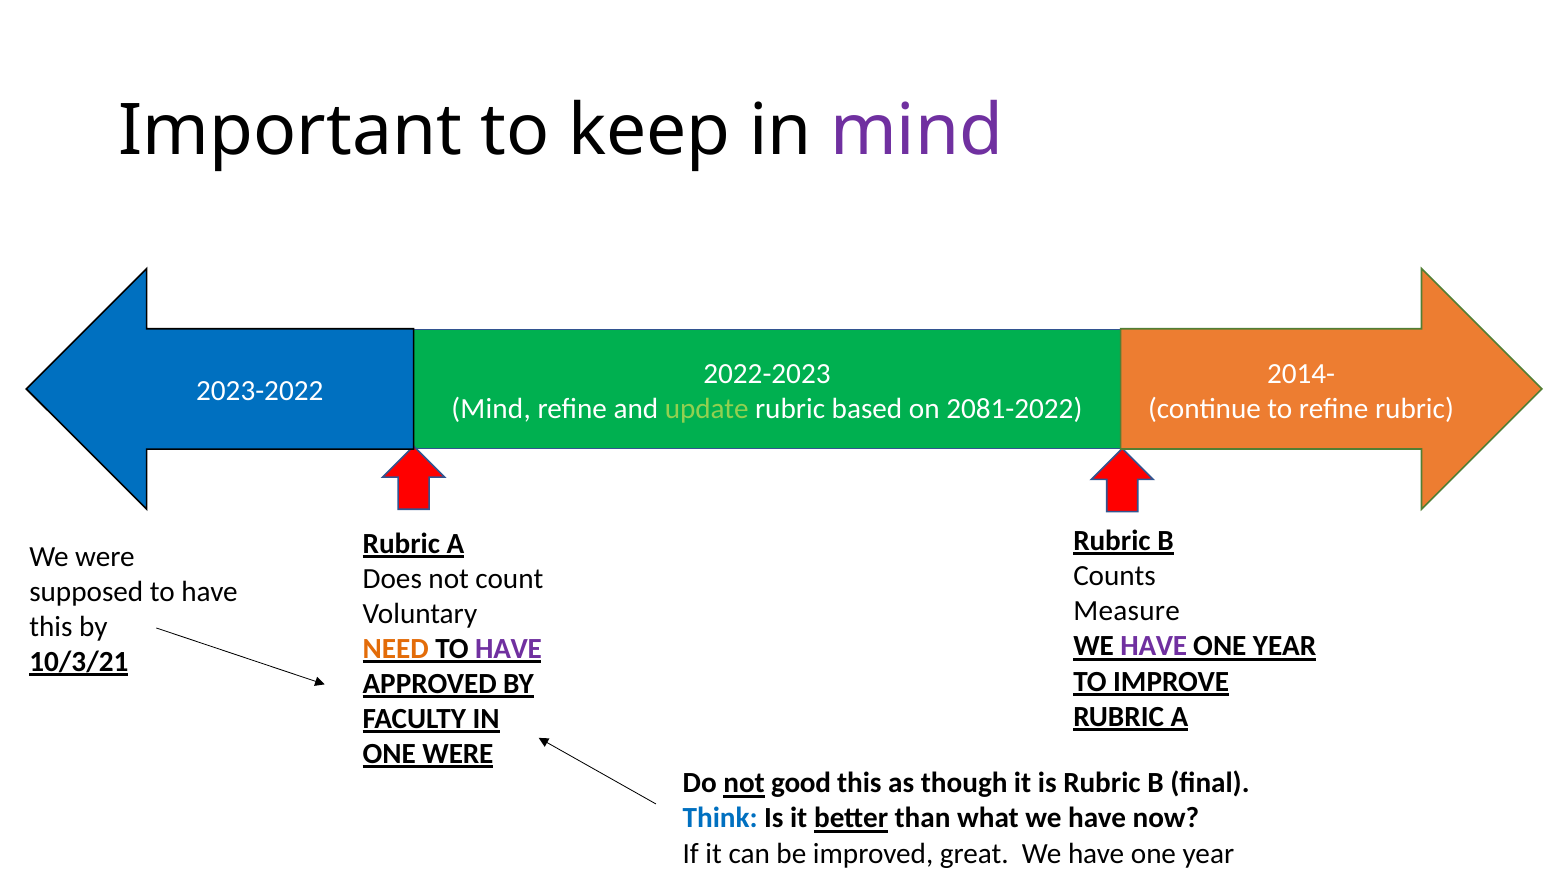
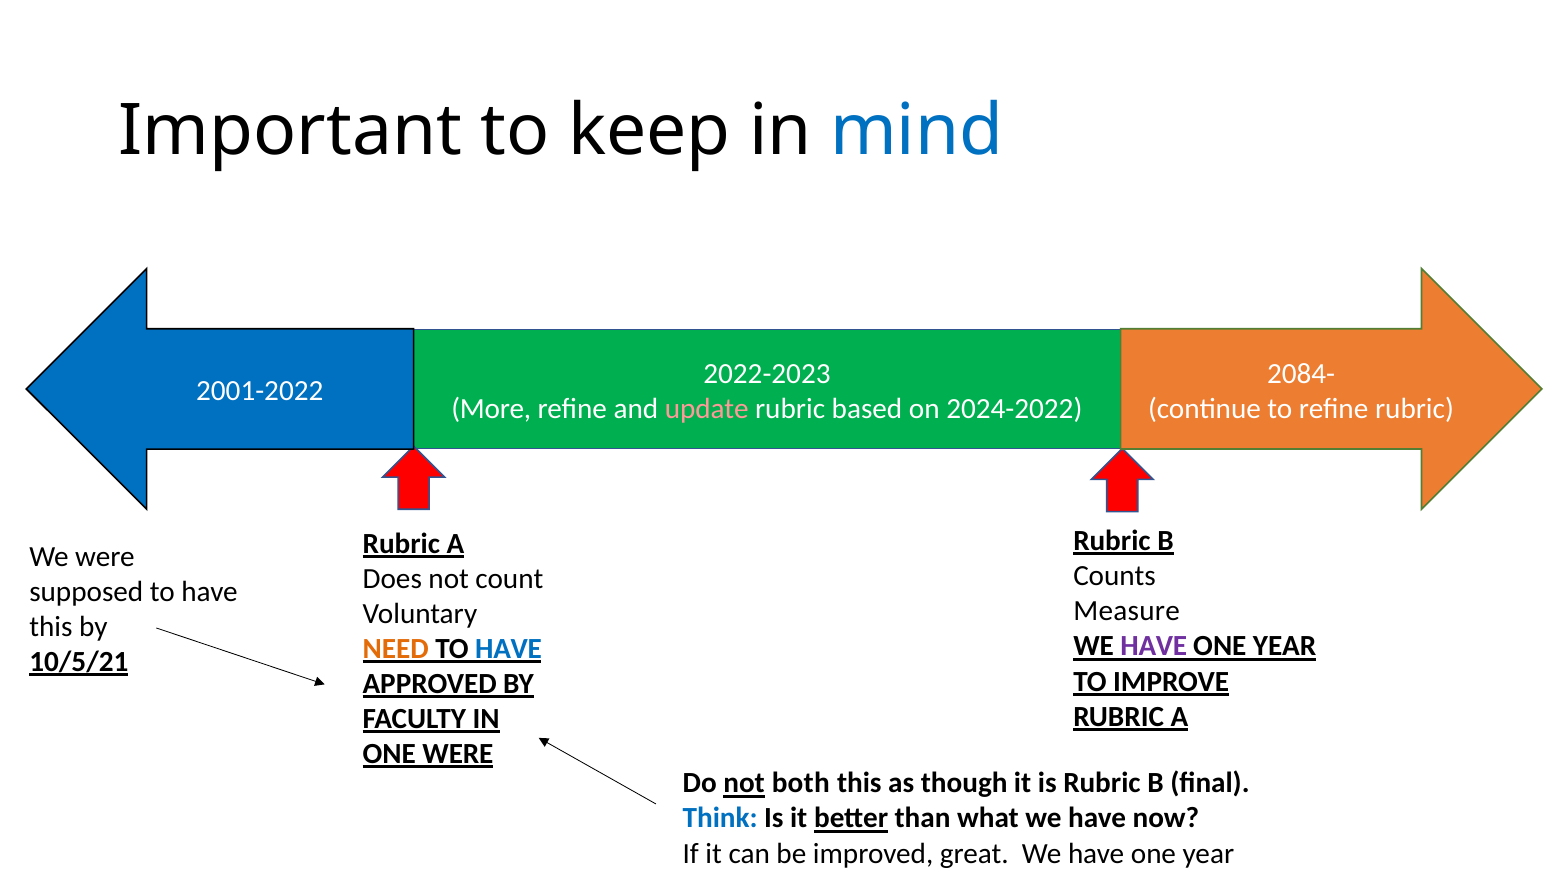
mind at (917, 131) colour: purple -> blue
2014-: 2014- -> 2084-
2023-2022: 2023-2022 -> 2001-2022
Mind at (491, 409): Mind -> More
update colour: light green -> pink
2081-2022: 2081-2022 -> 2024-2022
HAVE at (509, 649) colour: purple -> blue
10/3/21: 10/3/21 -> 10/5/21
good: good -> both
